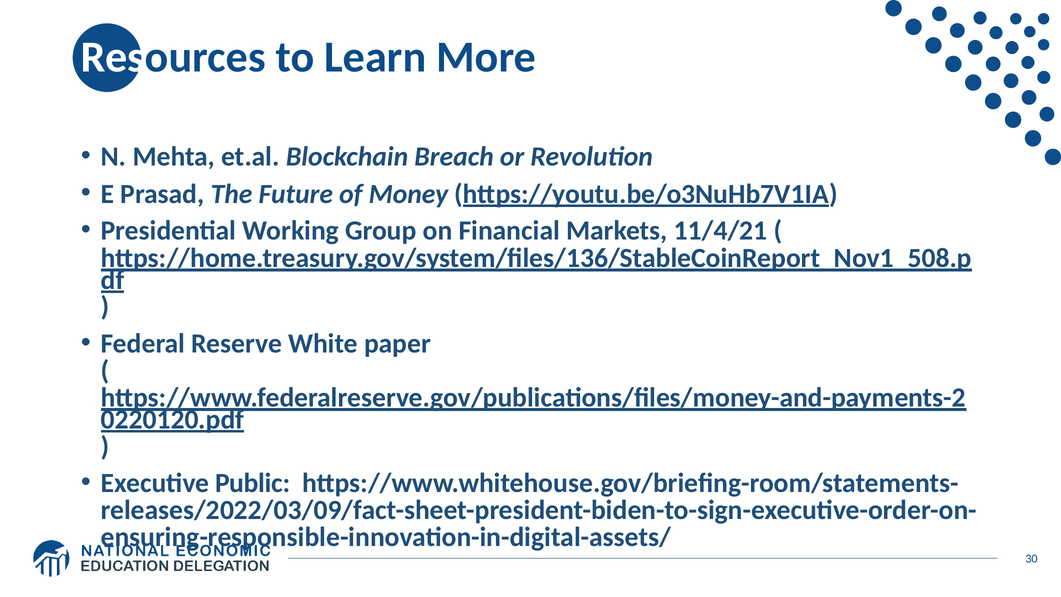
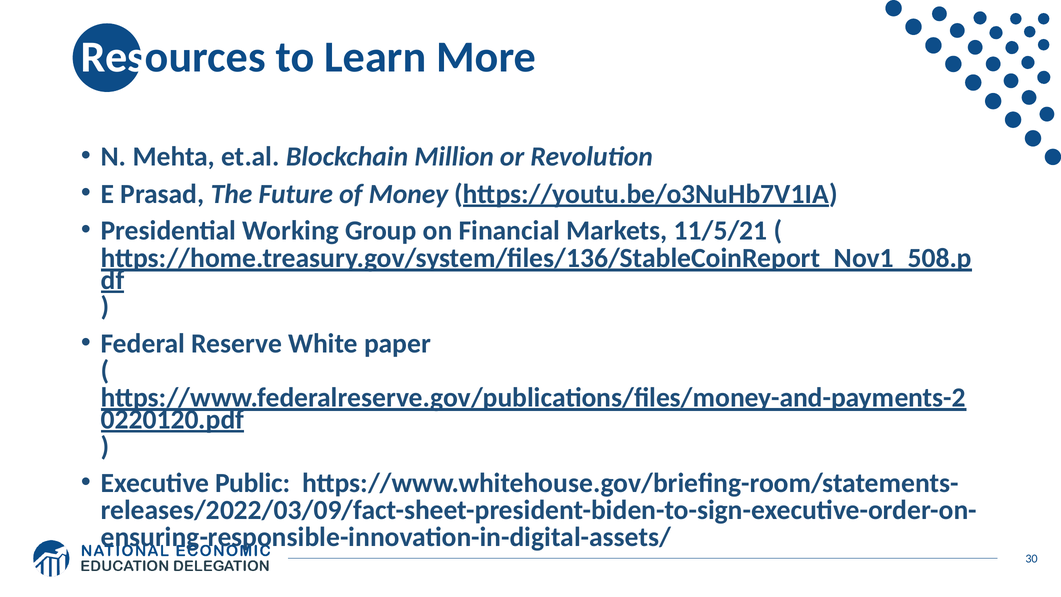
Breach: Breach -> Million
11/4/21: 11/4/21 -> 11/5/21
